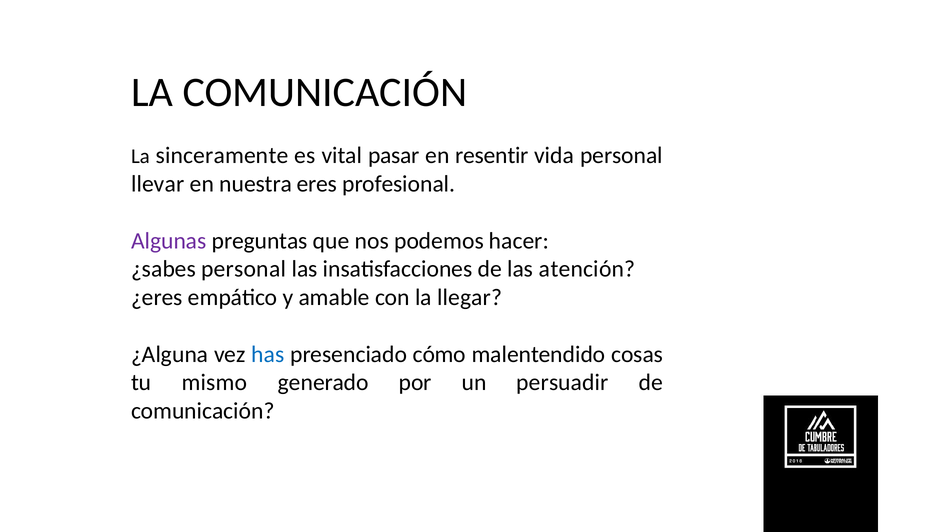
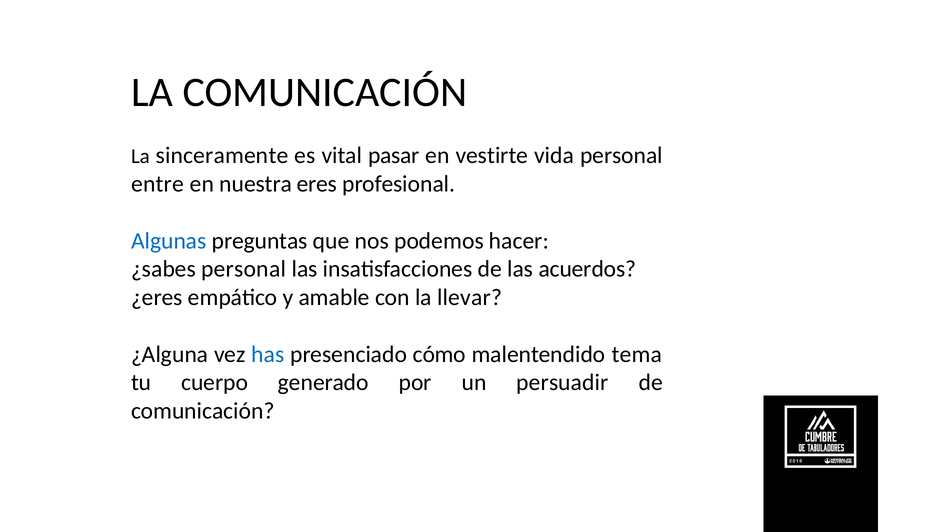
resentir: resentir -> vestirte
llevar: llevar -> entre
Algunas colour: purple -> blue
atención: atención -> acuerdos
llegar: llegar -> llevar
cosas: cosas -> tema
mismo: mismo -> cuerpo
